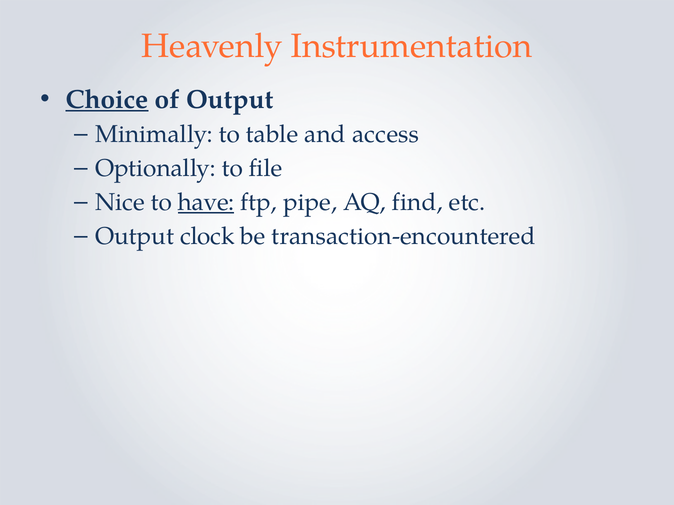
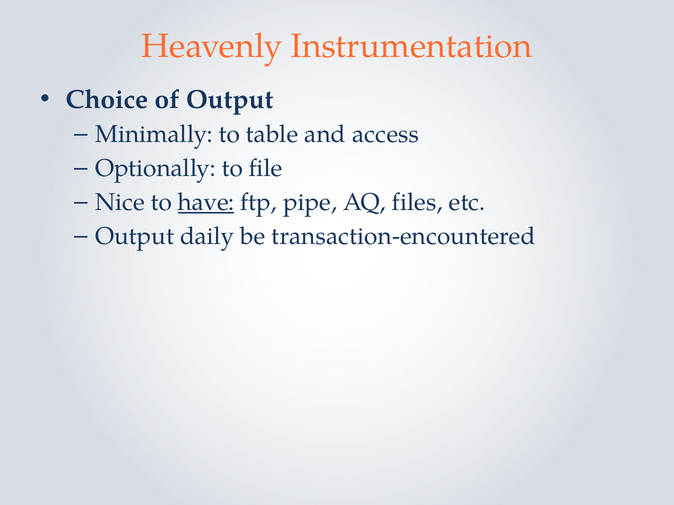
Choice underline: present -> none
find: find -> files
clock: clock -> daily
